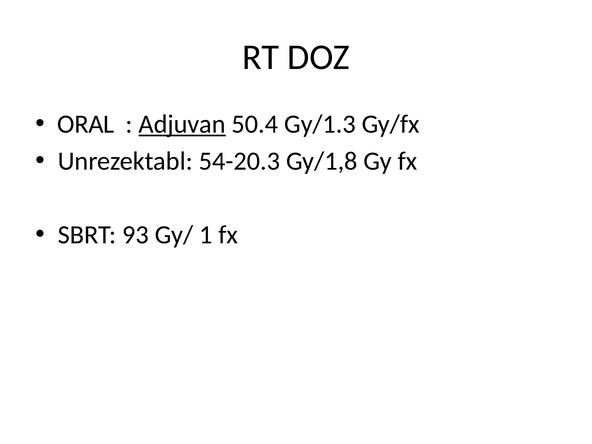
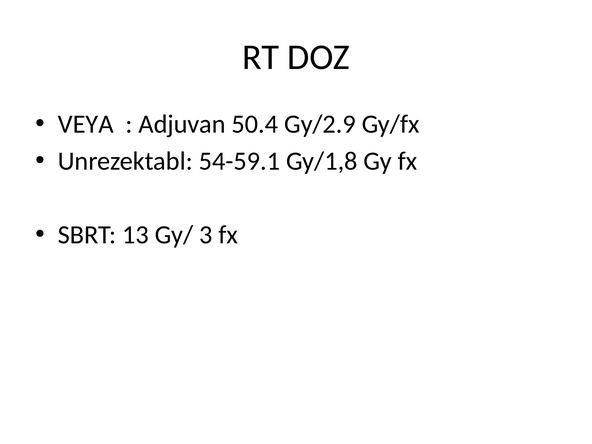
ORAL: ORAL -> VEYA
Adjuvan underline: present -> none
Gy/1.3: Gy/1.3 -> Gy/2.9
54-20.3: 54-20.3 -> 54-59.1
93: 93 -> 13
1: 1 -> 3
